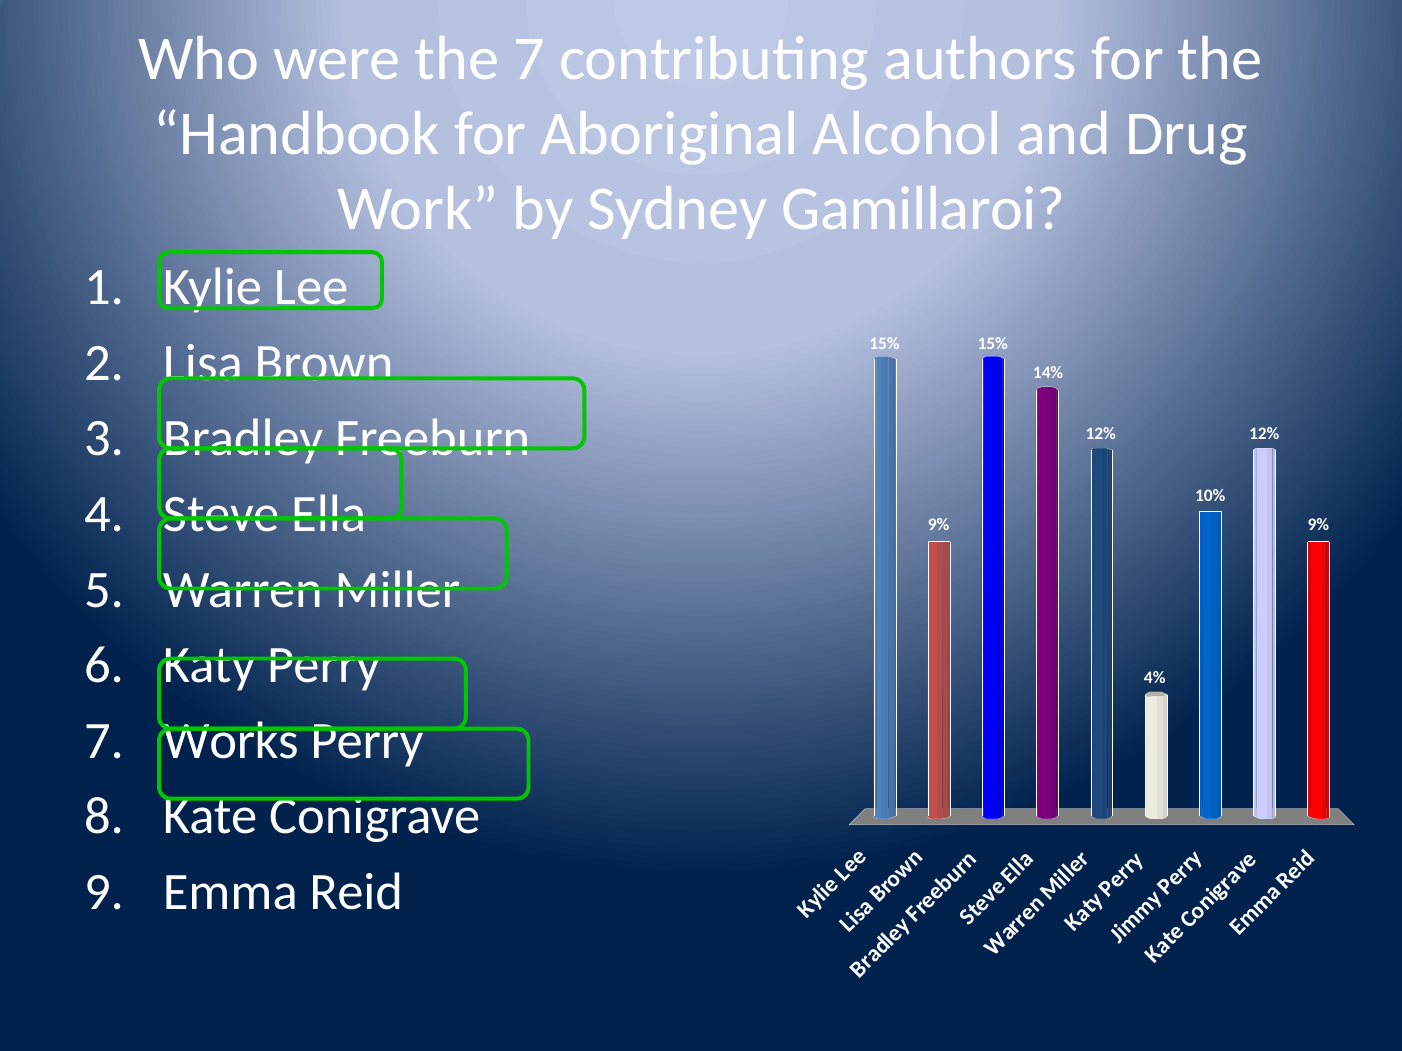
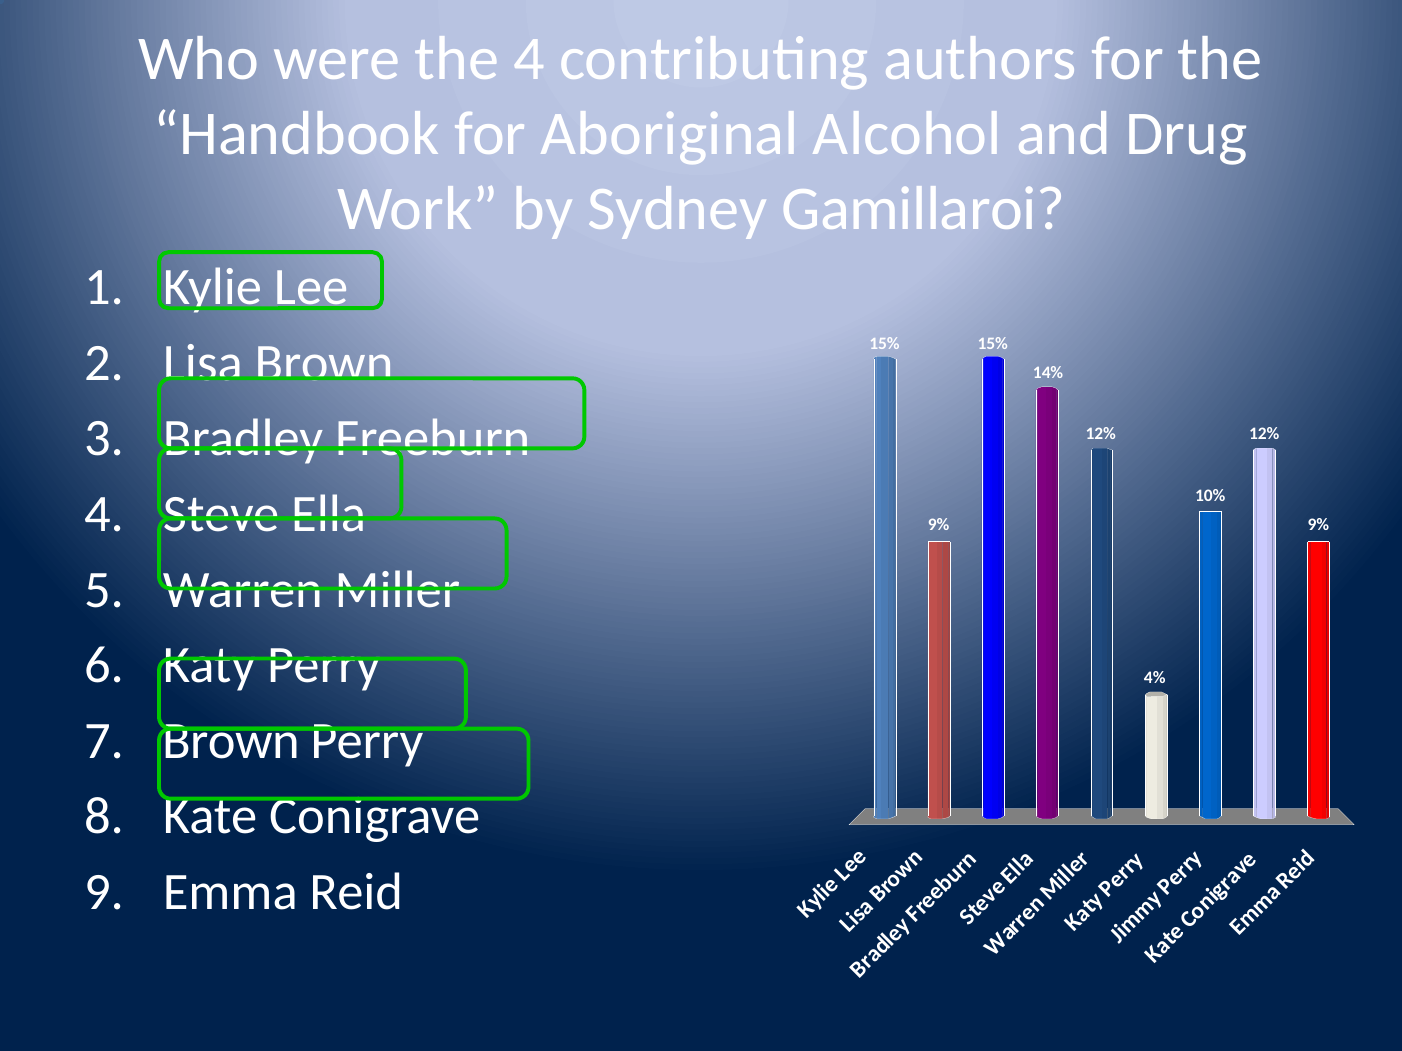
the 7: 7 -> 4
Works at (231, 741): Works -> Brown
